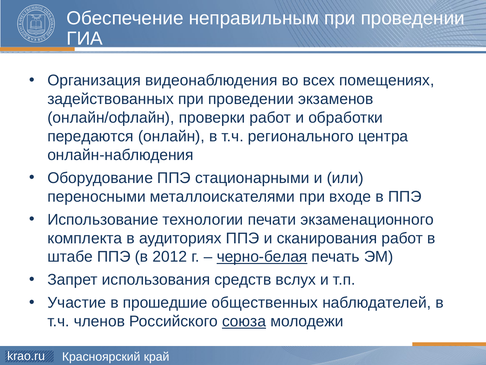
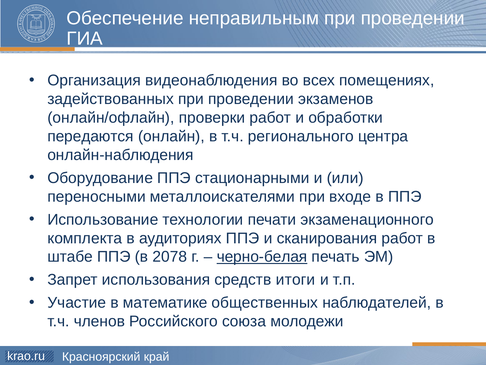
2012: 2012 -> 2078
вслух: вслух -> итоги
прошедшие: прошедшие -> математике
союза underline: present -> none
